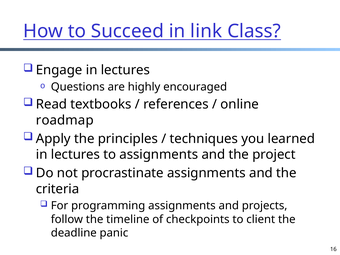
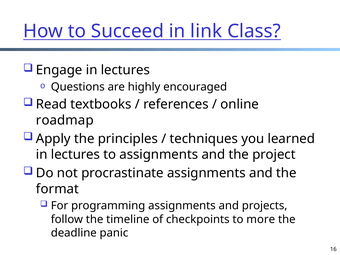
criteria: criteria -> format
client: client -> more
